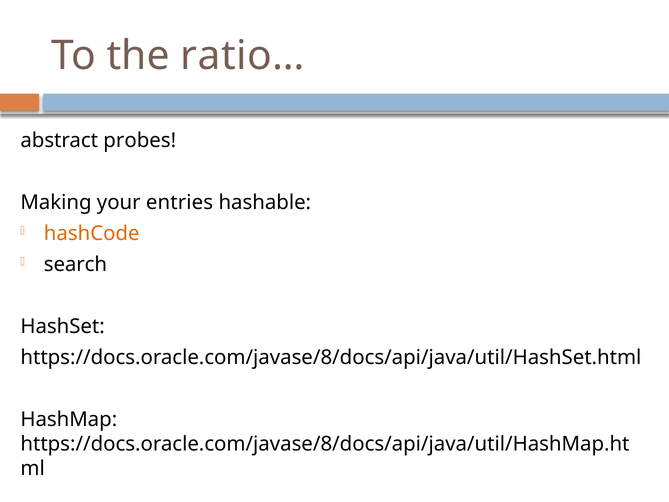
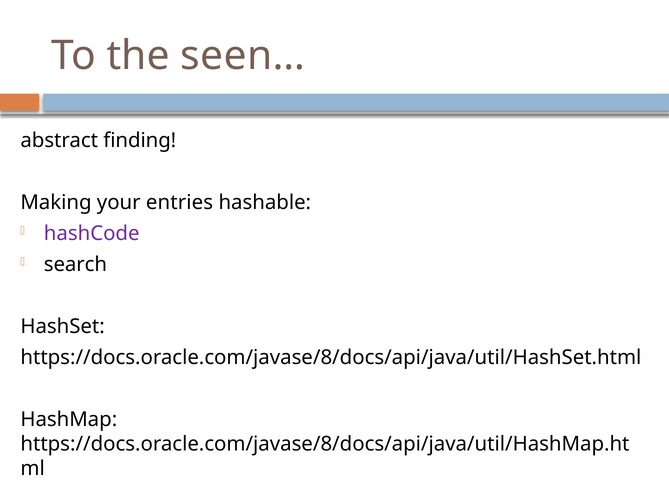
ratio…: ratio… -> seen…
probes: probes -> finding
hashCode colour: orange -> purple
